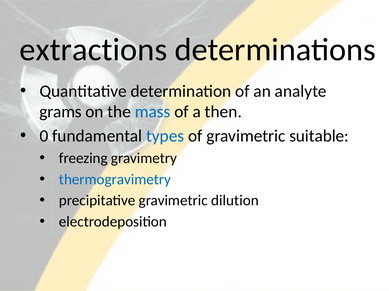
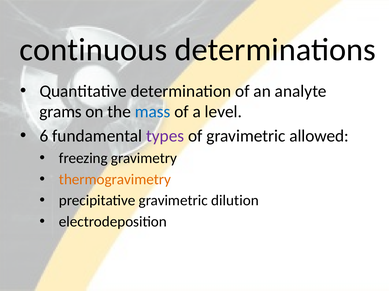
extractions: extractions -> continuous
then: then -> level
0: 0 -> 6
types colour: blue -> purple
suitable: suitable -> allowed
thermogravimetry colour: blue -> orange
